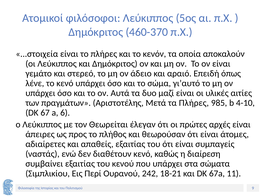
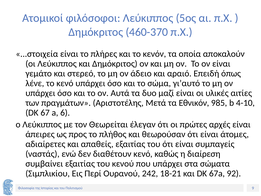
τα Πλήρες: Πλήρες -> Εθνικόν
11: 11 -> 92
